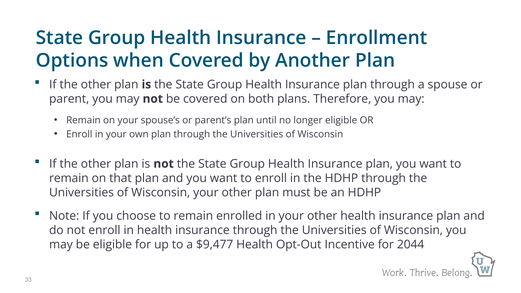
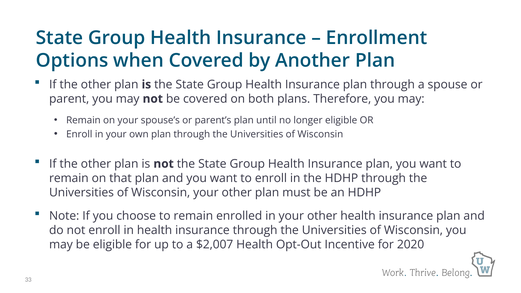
$9,477: $9,477 -> $2,007
2044: 2044 -> 2020
